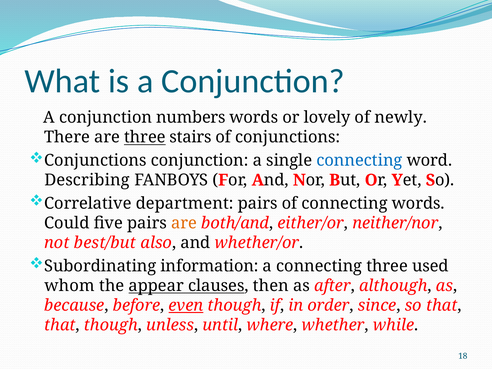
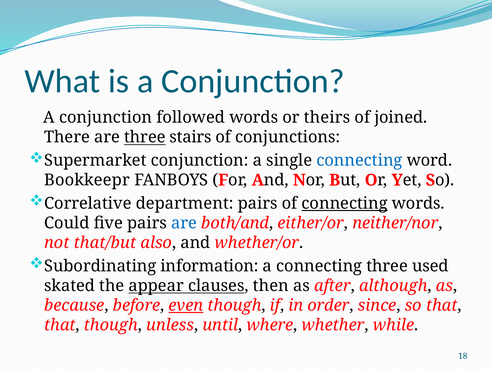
numbers: numbers -> followed
lovely: lovely -> theirs
newly: newly -> joined
Conjunctions at (95, 160): Conjunctions -> Supermarket
Describing: Describing -> Bookkeepr
connecting at (345, 203) underline: none -> present
are at (184, 223) colour: orange -> blue
best/but: best/but -> that/but
whom: whom -> skated
